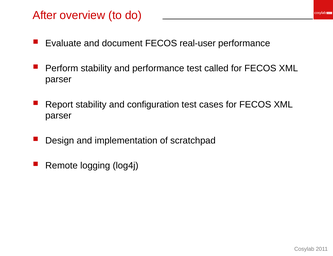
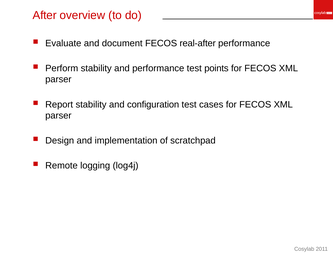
real-user: real-user -> real-after
called: called -> points
